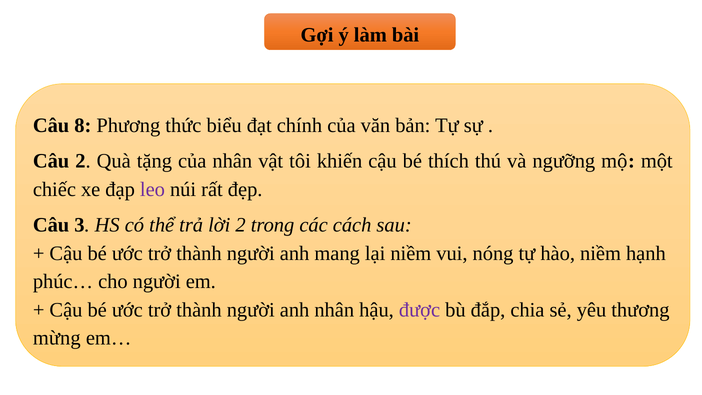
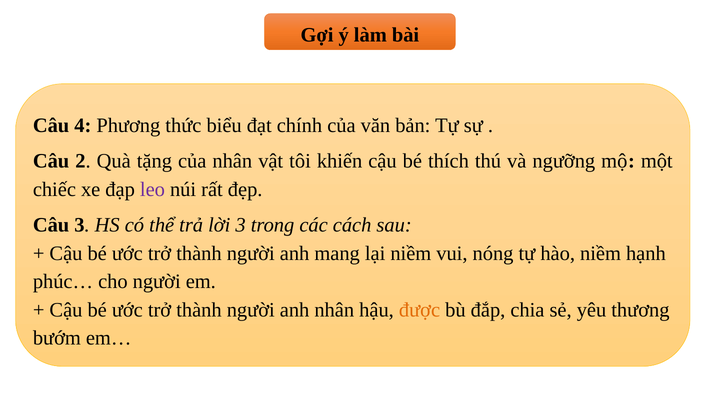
8: 8 -> 4
lời 2: 2 -> 3
được colour: purple -> orange
mừng: mừng -> bướm
